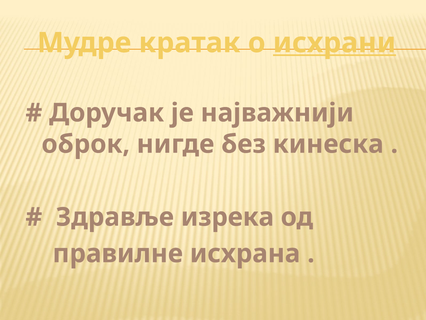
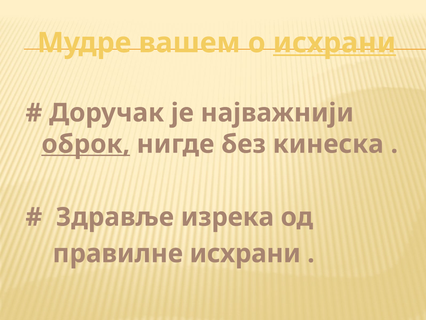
кратак: кратак -> вашем
оброк underline: none -> present
правилне исхрана: исхрана -> исхрани
